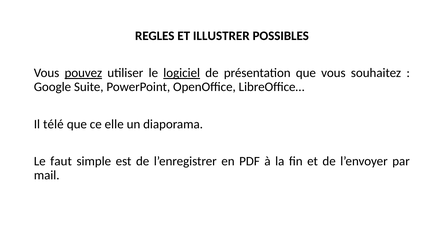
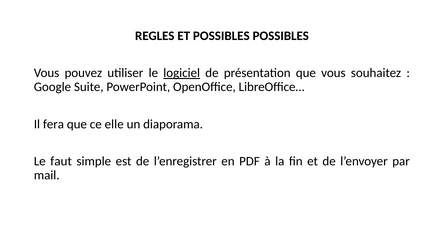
ET ILLUSTRER: ILLUSTRER -> POSSIBLES
pouvez underline: present -> none
télé: télé -> fera
